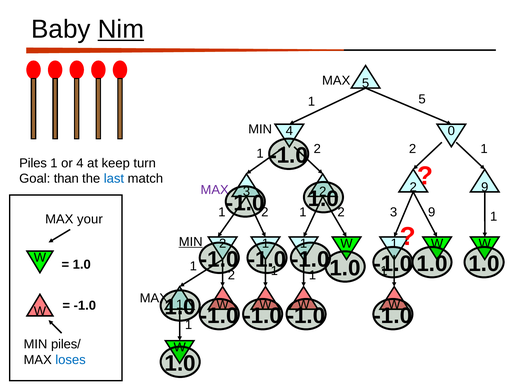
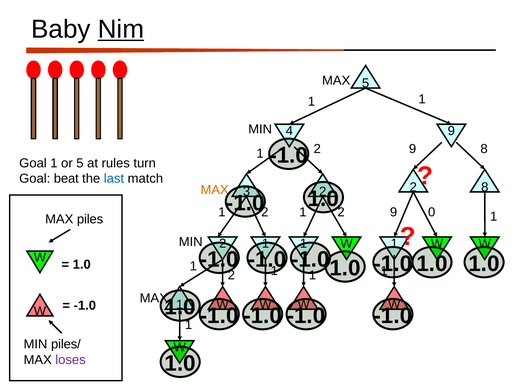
5 at (422, 100): 5 -> 1
4 0: 0 -> 9
1 at (484, 149): 1 -> 8
2 at (413, 149): 2 -> 9
Piles at (33, 163): Piles -> Goal
or 4: 4 -> 5
keep: keep -> rules
than: than -> beat
MAX at (215, 190) colour: purple -> orange
9 at (485, 188): 9 -> 8
3 at (394, 213): 3 -> 9
9 at (432, 213): 9 -> 0
your: your -> piles
MIN at (191, 242) underline: present -> none
loses colour: blue -> purple
